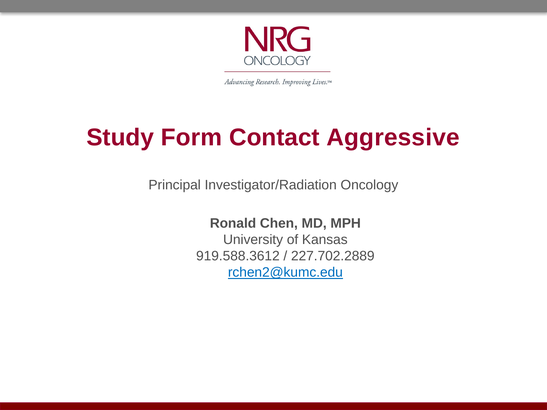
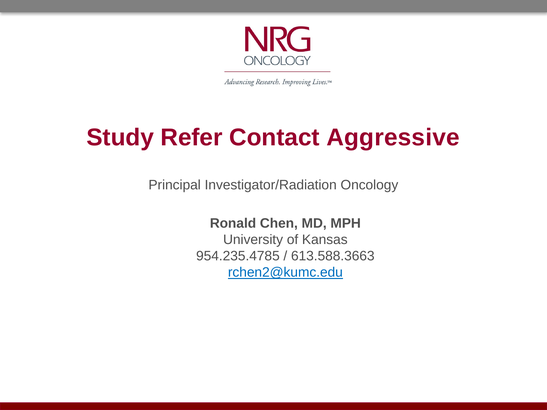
Form: Form -> Refer
919.588.3612: 919.588.3612 -> 954.235.4785
227.702.2889: 227.702.2889 -> 613.588.3663
